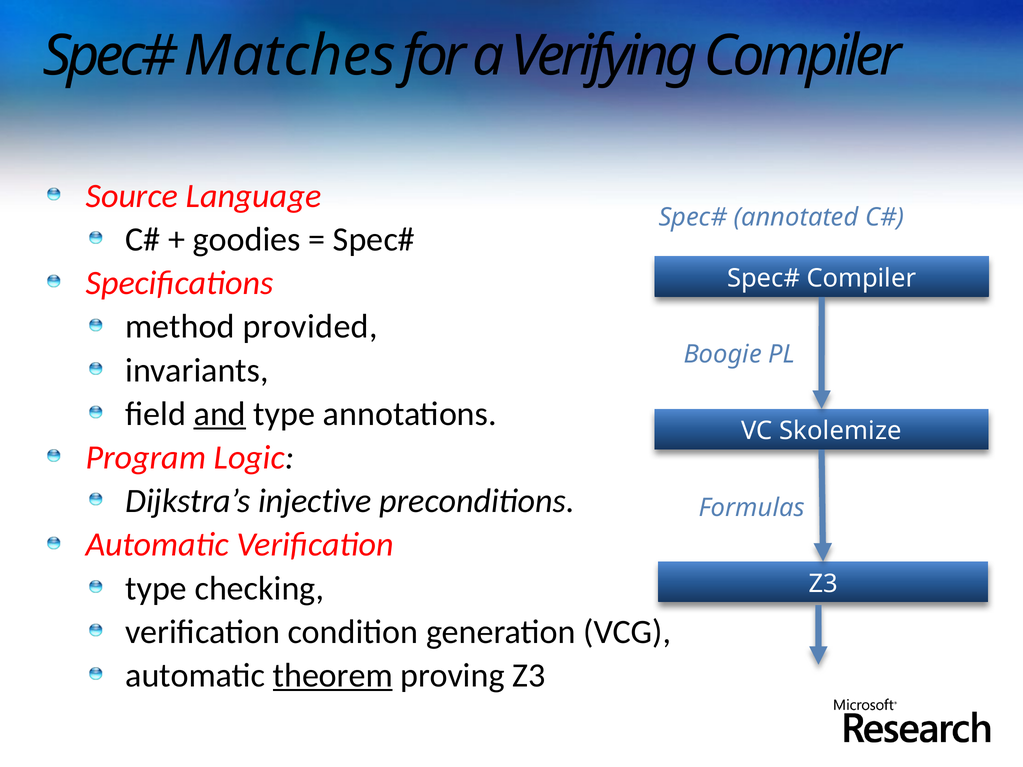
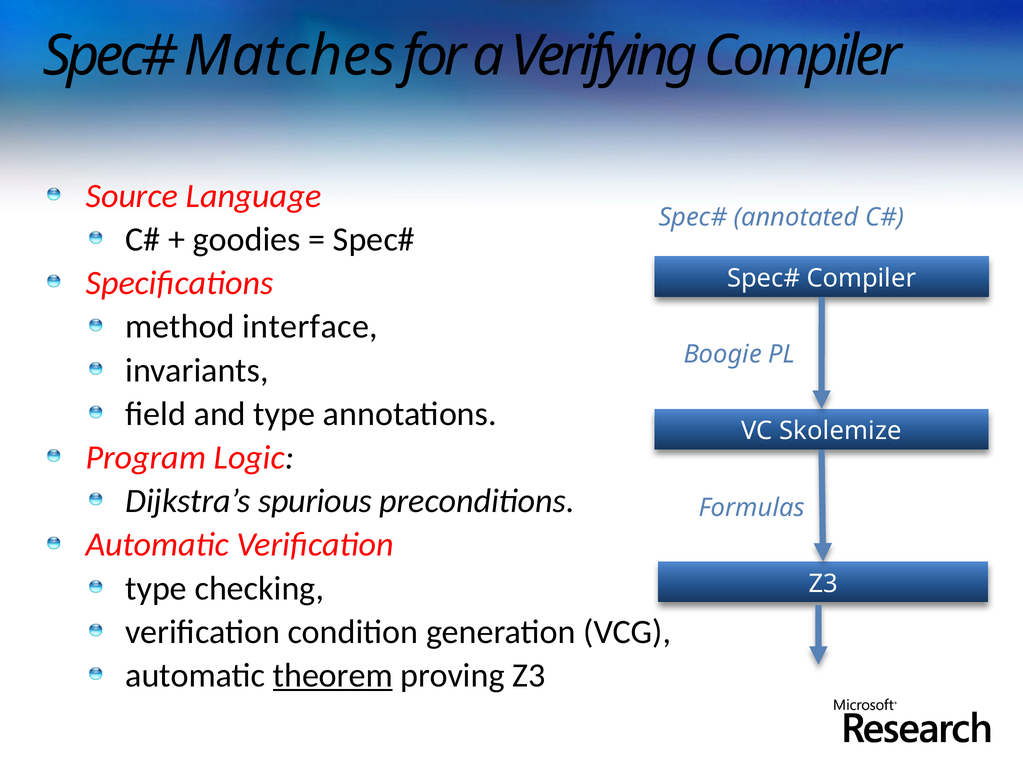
provided: provided -> interface
and underline: present -> none
injective: injective -> spurious
